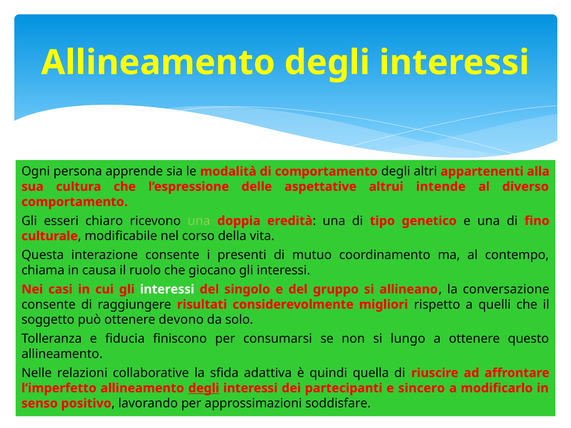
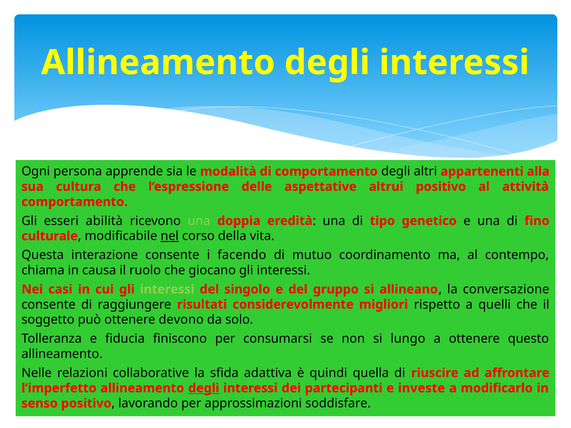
altrui intende: intende -> positivo
diverso: diverso -> attività
chiaro: chiaro -> abilità
nel underline: none -> present
presenti: presenti -> facendo
interessi at (167, 289) colour: white -> light green
sincero: sincero -> investe
